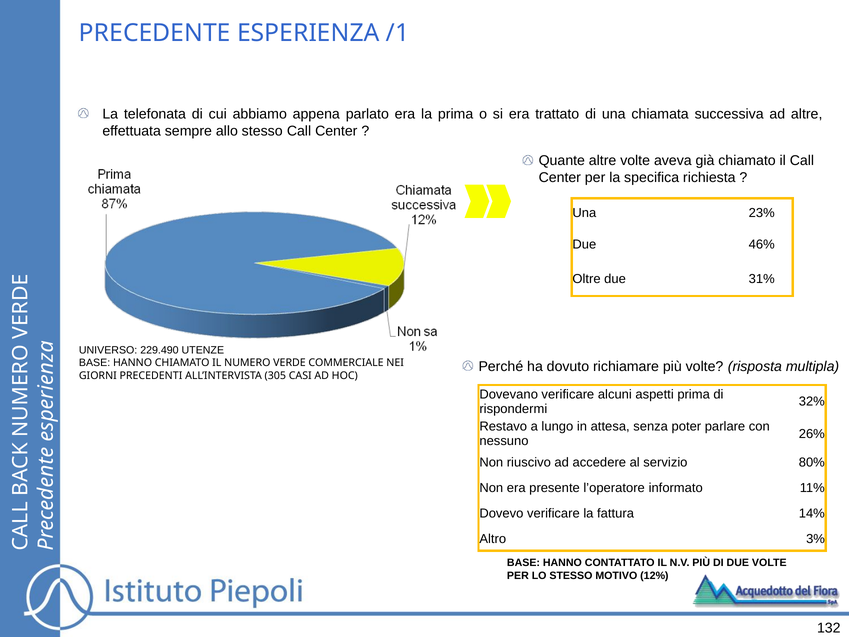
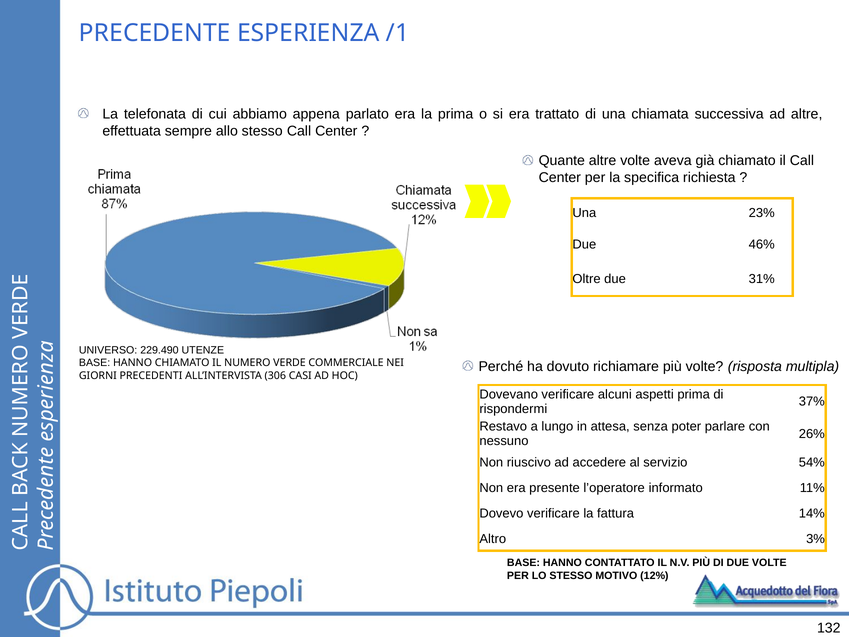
305: 305 -> 306
32%: 32% -> 37%
80%: 80% -> 54%
